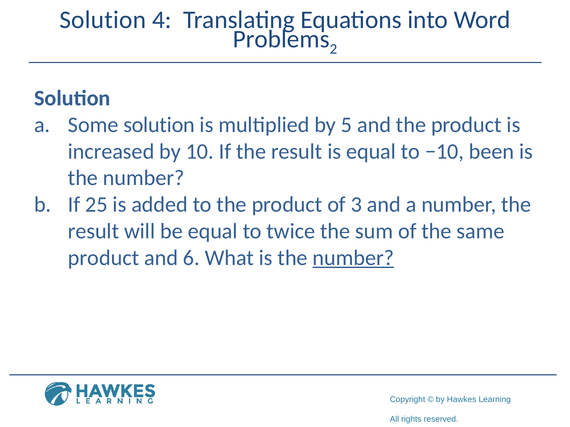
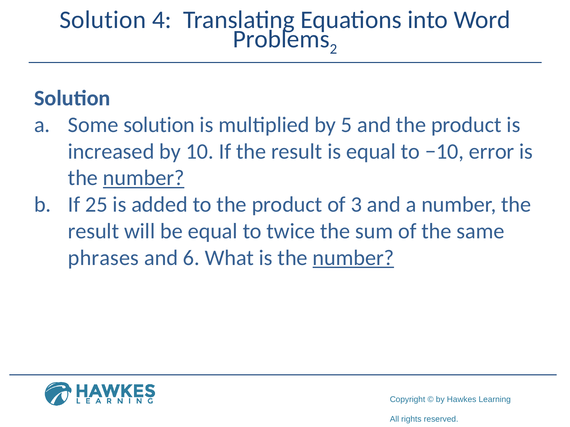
been: been -> error
number at (144, 178) underline: none -> present
product at (104, 258): product -> phrases
